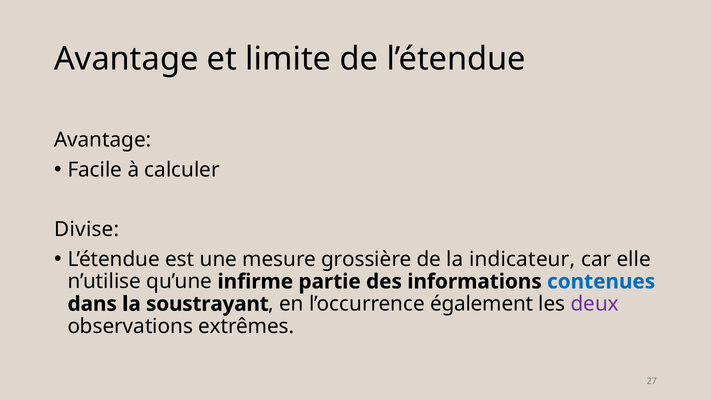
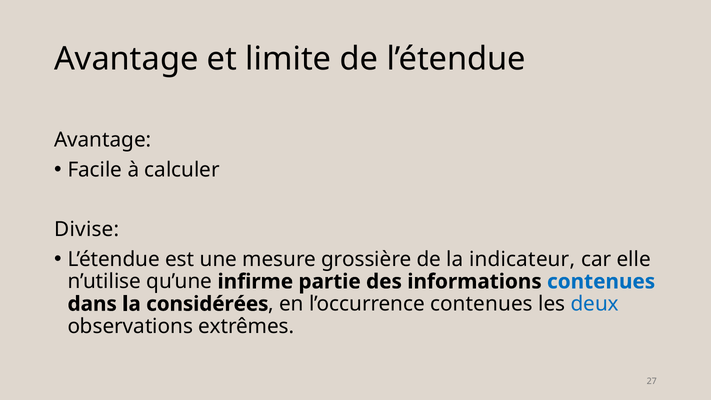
soustrayant: soustrayant -> considérées
l’occurrence également: également -> contenues
deux colour: purple -> blue
